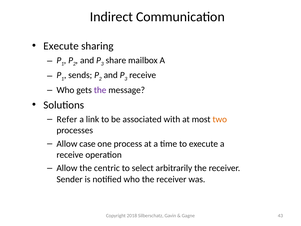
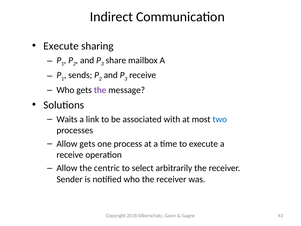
Refer: Refer -> Waits
two colour: orange -> blue
Allow case: case -> gets
